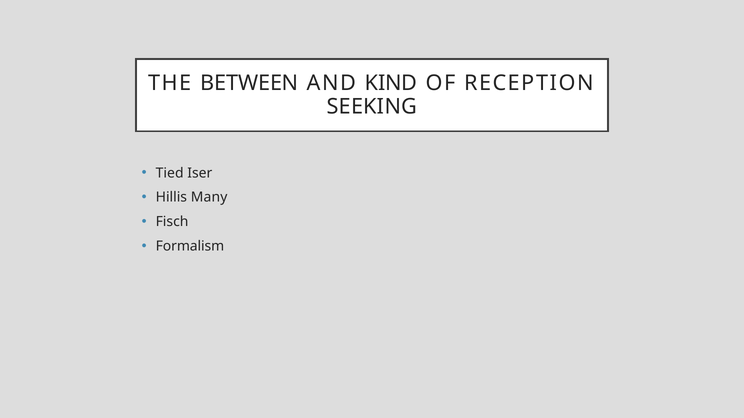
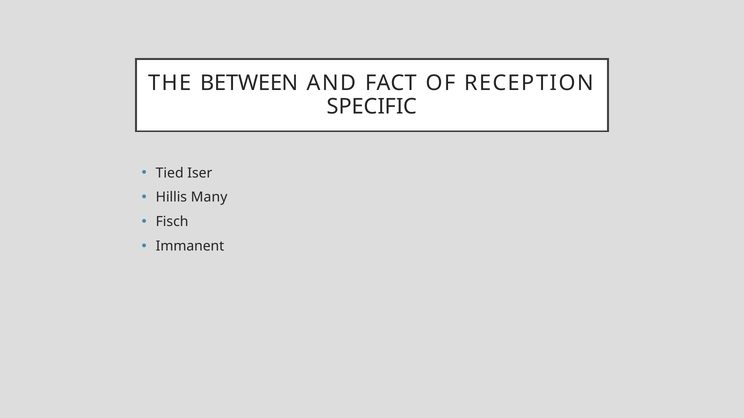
KIND: KIND -> FACT
SEEKING: SEEKING -> SPECIFIC
Formalism: Formalism -> Immanent
